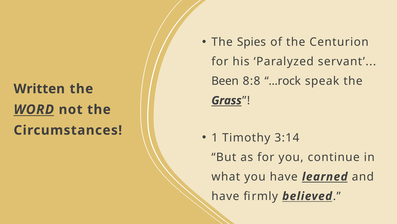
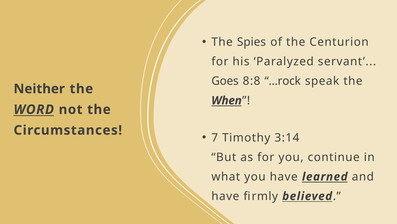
Been: Been -> Goes
Written: Written -> Neither
Grass: Grass -> When
1: 1 -> 7
